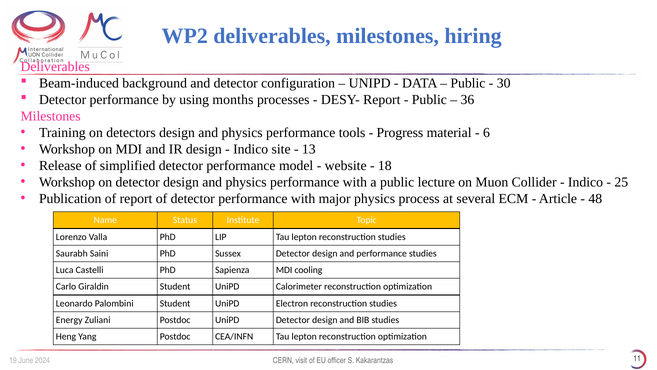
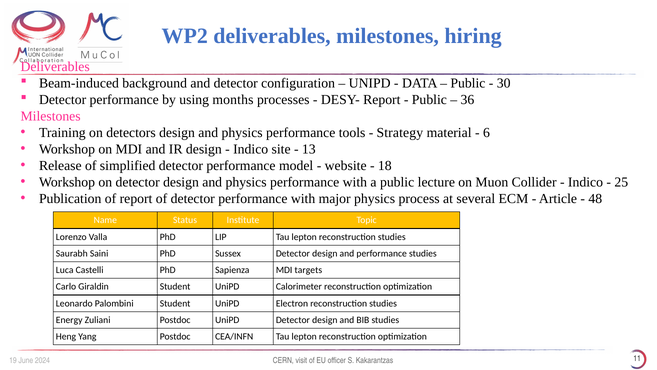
Progress: Progress -> Strategy
cooling: cooling -> targets
